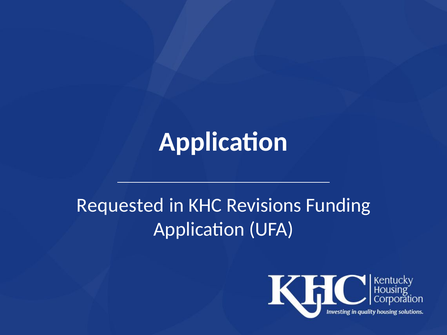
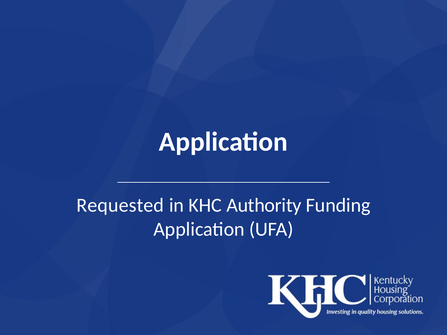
Revisions: Revisions -> Authority
